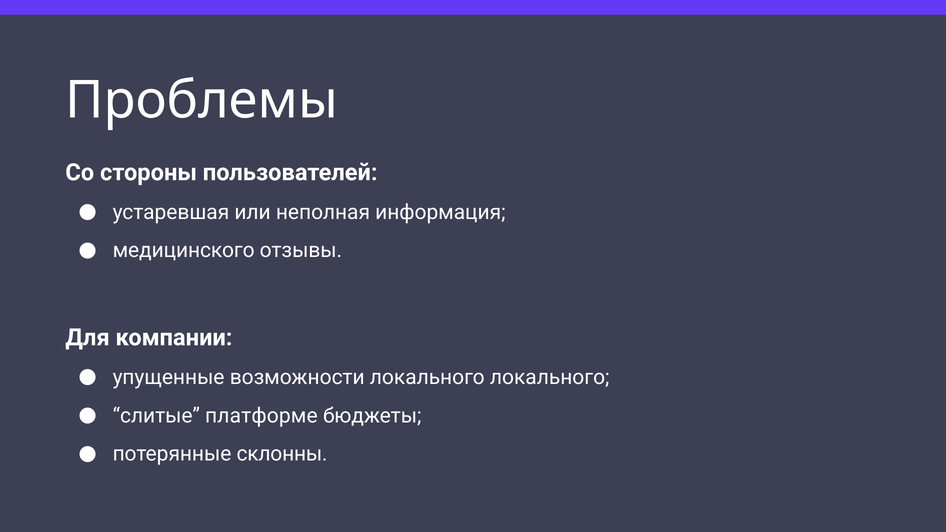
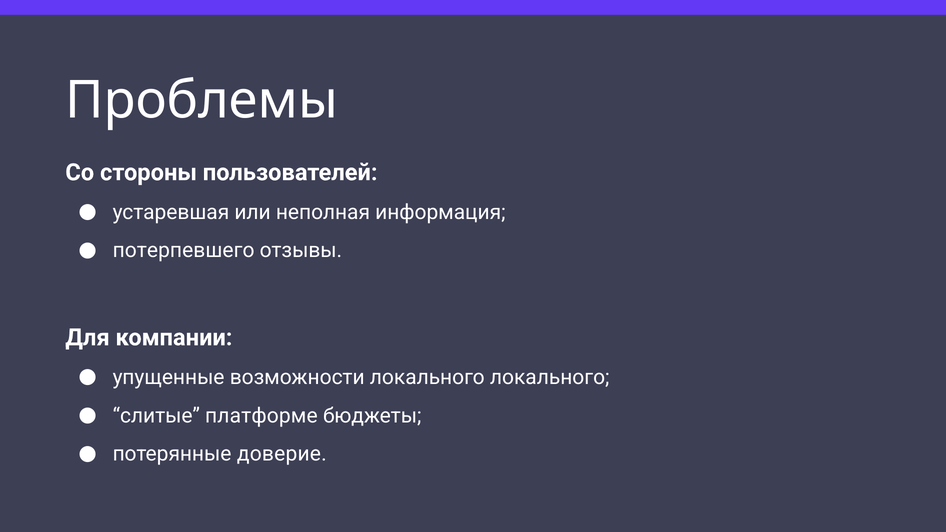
медицинского: медицинского -> потерпевшего
склонны: склонны -> доверие
